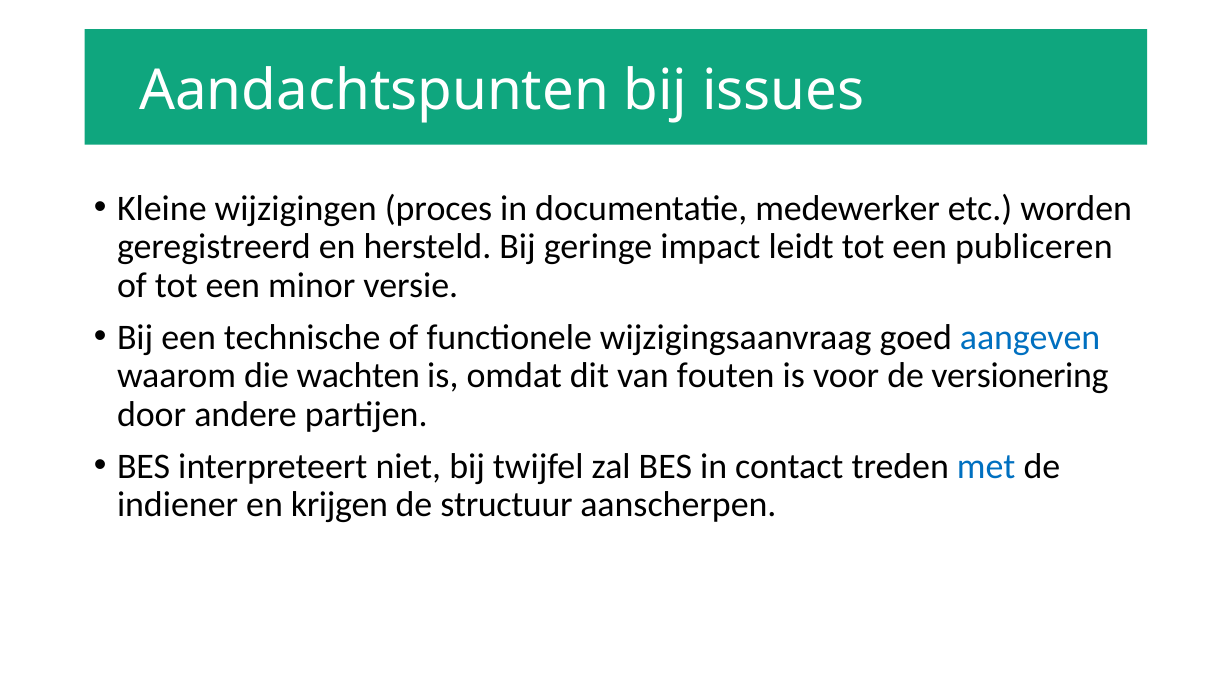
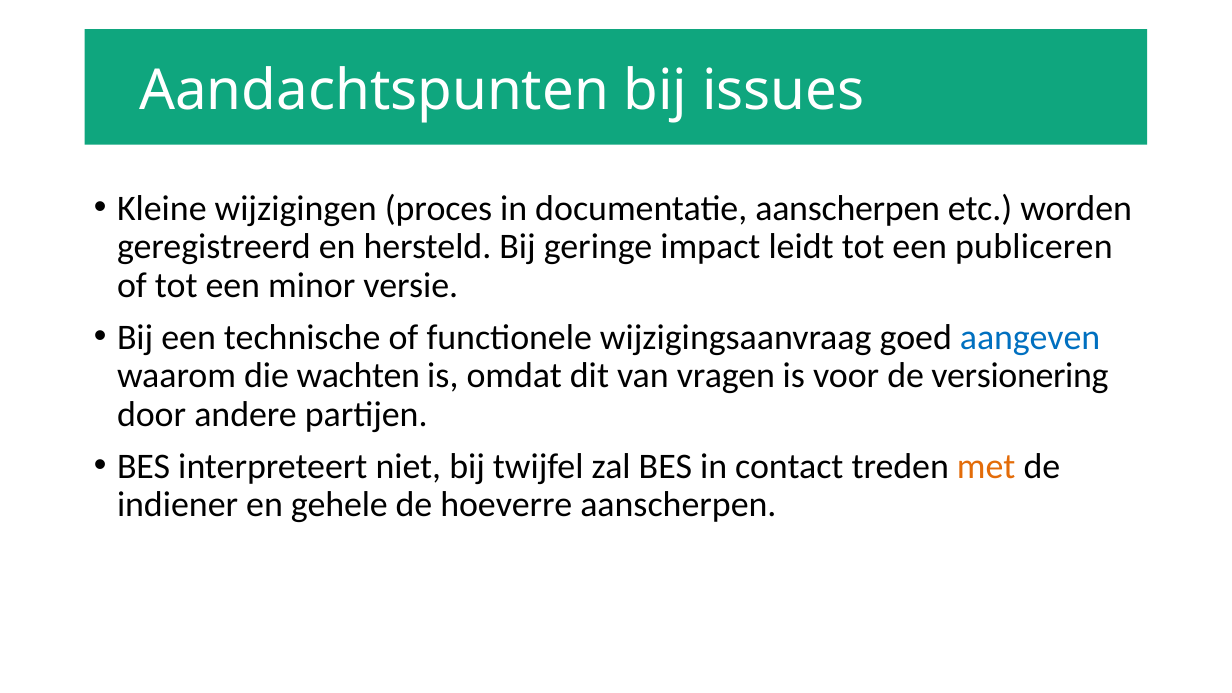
documentatie medewerker: medewerker -> aanscherpen
fouten: fouten -> vragen
met colour: blue -> orange
krijgen: krijgen -> gehele
structuur: structuur -> hoeverre
